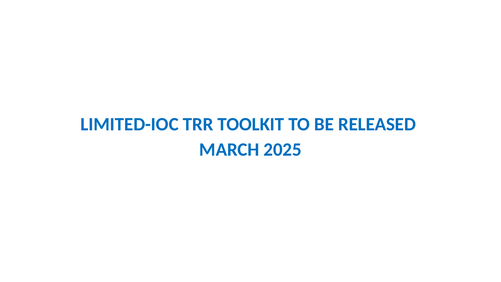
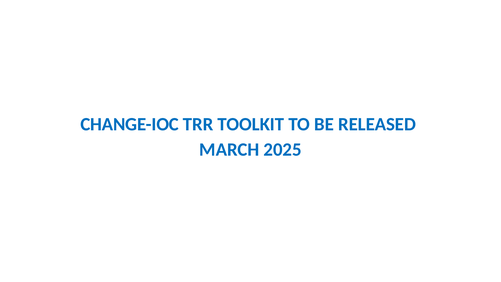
LIMITED-IOC: LIMITED-IOC -> CHANGE-IOC
